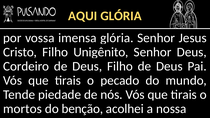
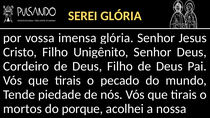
AQUI: AQUI -> SEREI
benção: benção -> porque
